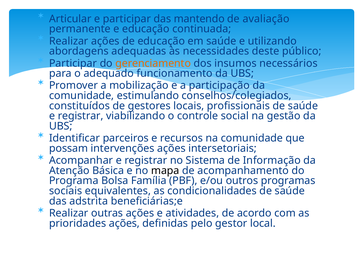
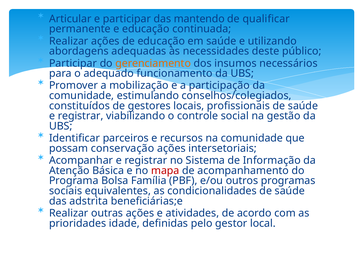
avaliação: avaliação -> qualificar
intervenções: intervenções -> conservação
mapa colour: black -> red
prioridades ações: ações -> idade
